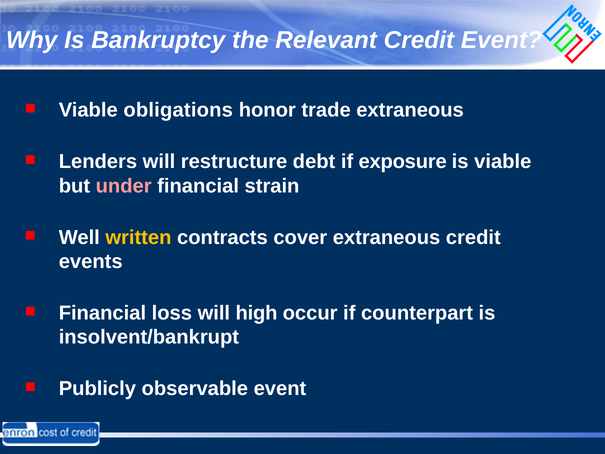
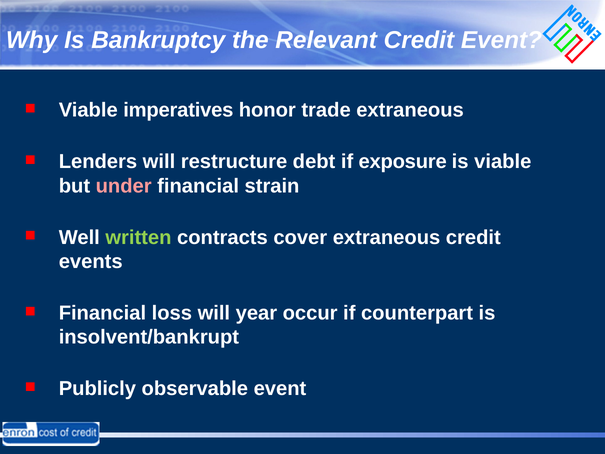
obligations: obligations -> imperatives
written colour: yellow -> light green
high: high -> year
